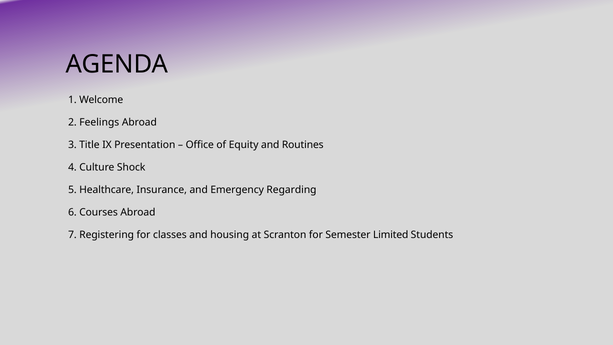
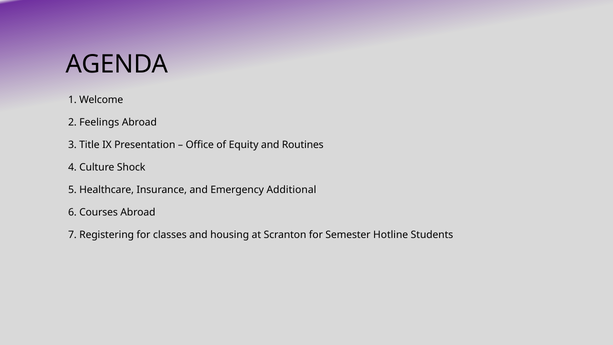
Regarding: Regarding -> Additional
Limited: Limited -> Hotline
